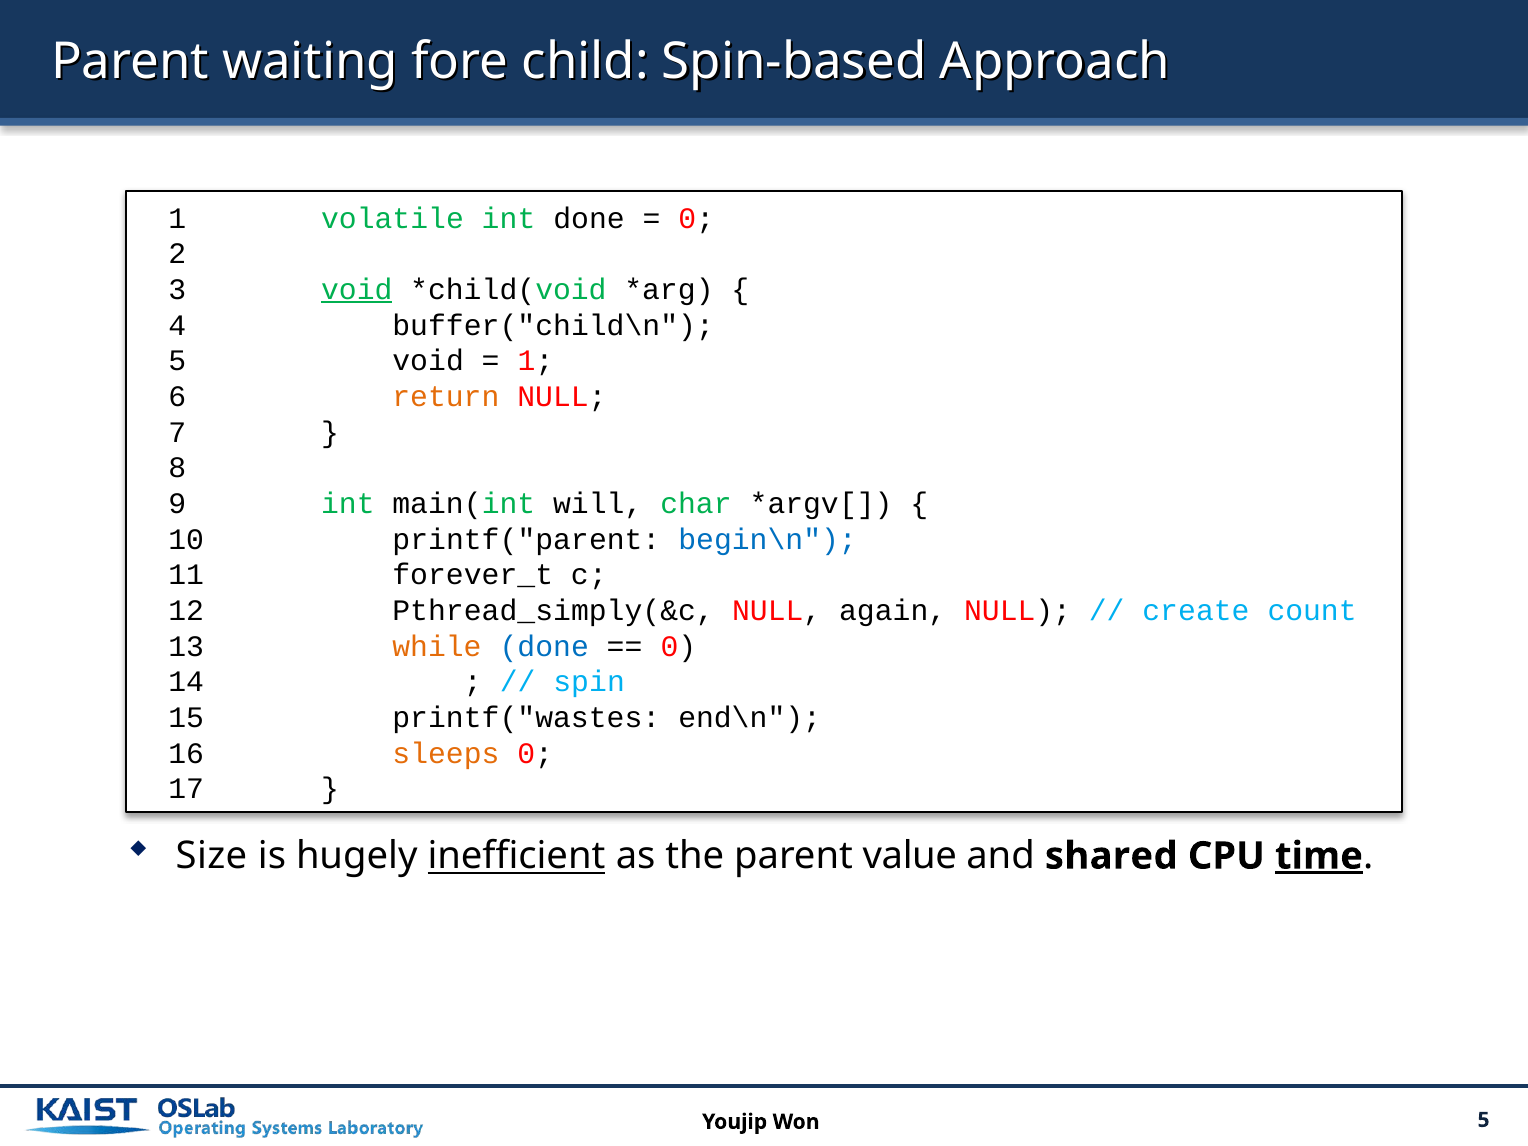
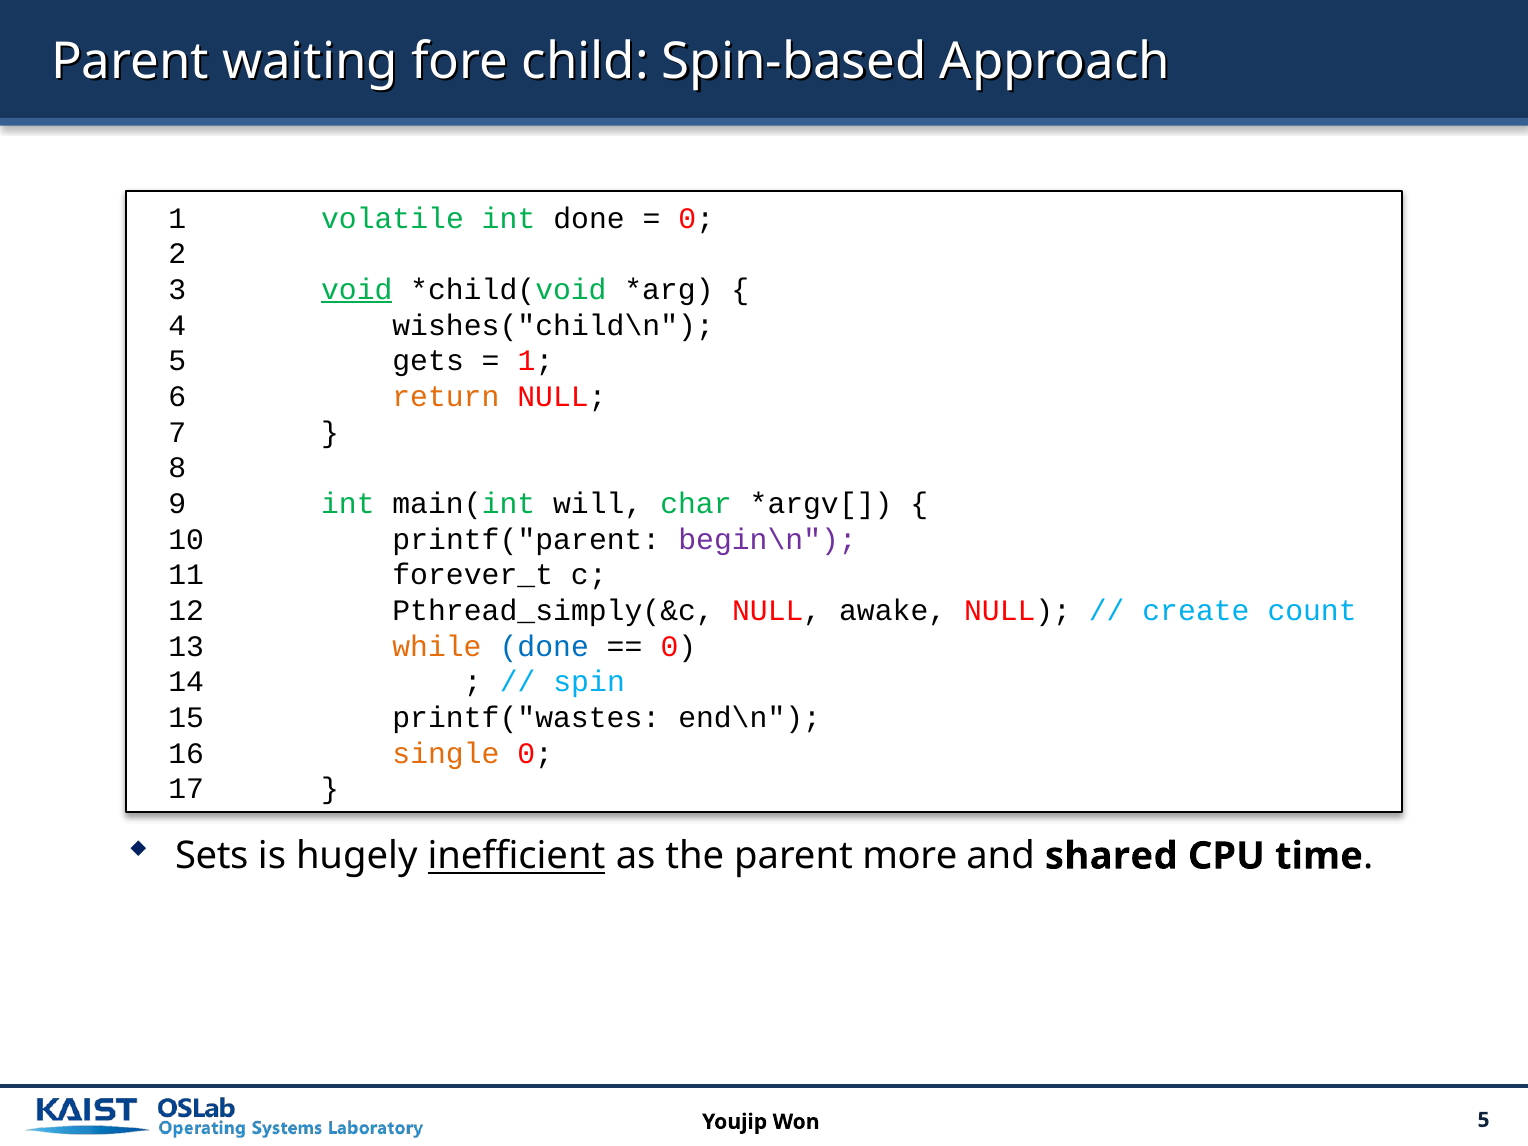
buffer("child\n: buffer("child\n -> wishes("child\n
5 void: void -> gets
begin\n colour: blue -> purple
again: again -> awake
sleeps: sleeps -> single
Size: Size -> Sets
value: value -> more
time underline: present -> none
